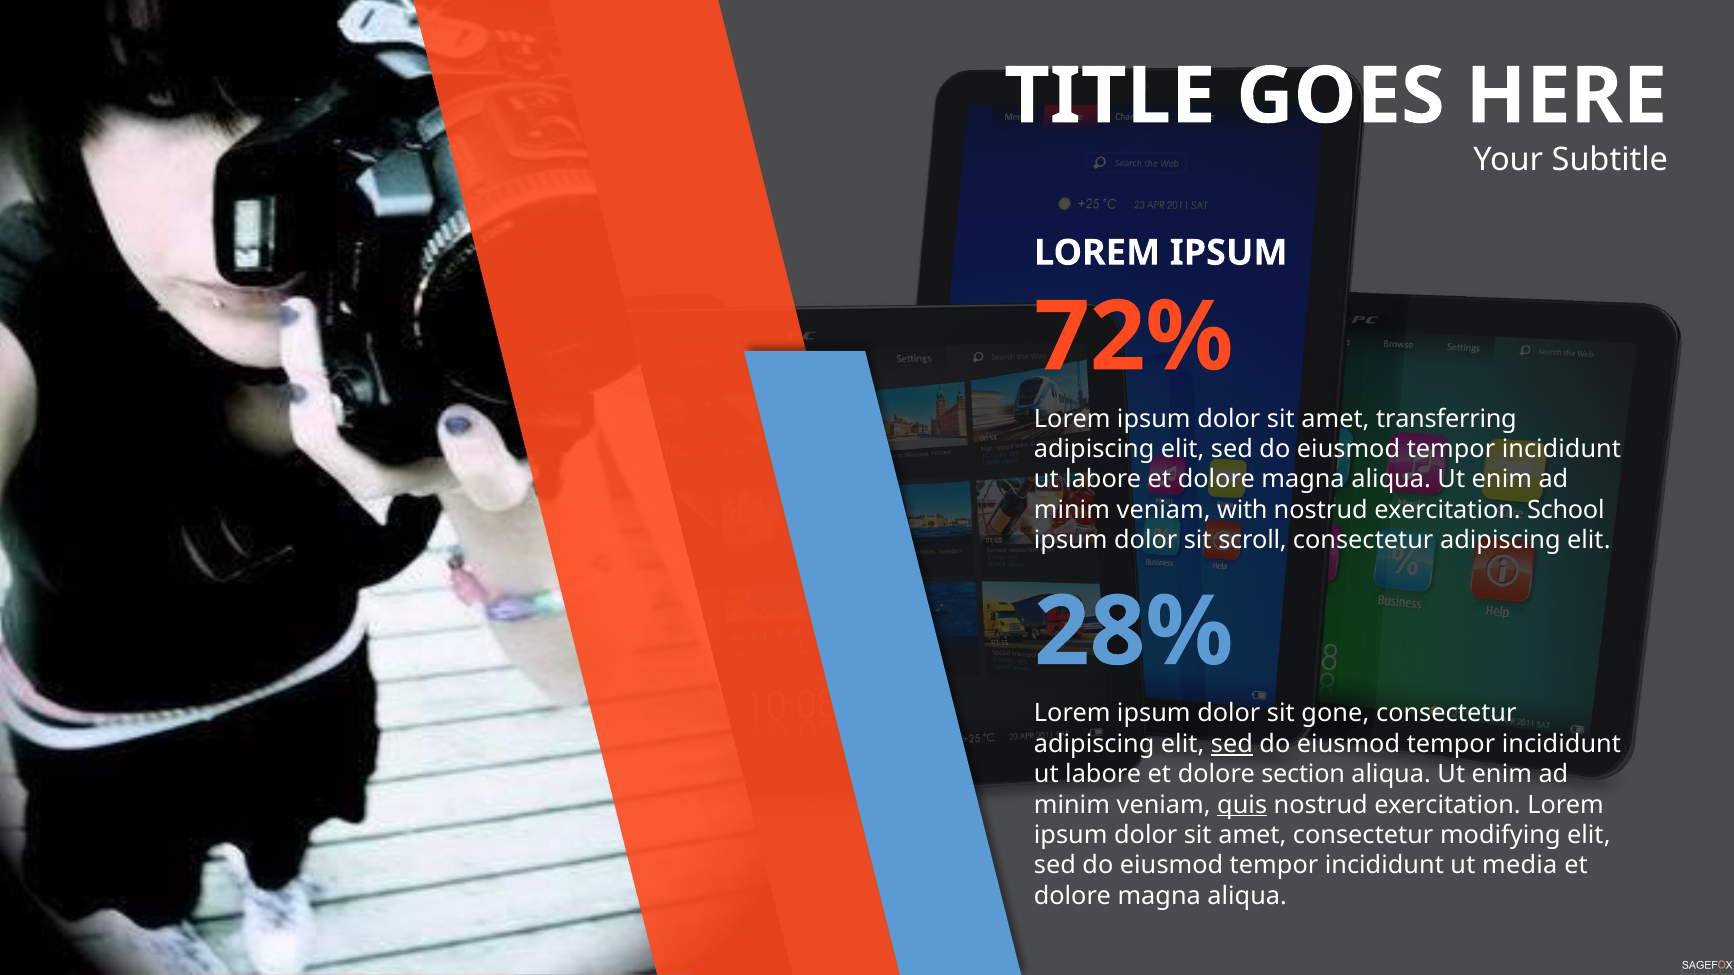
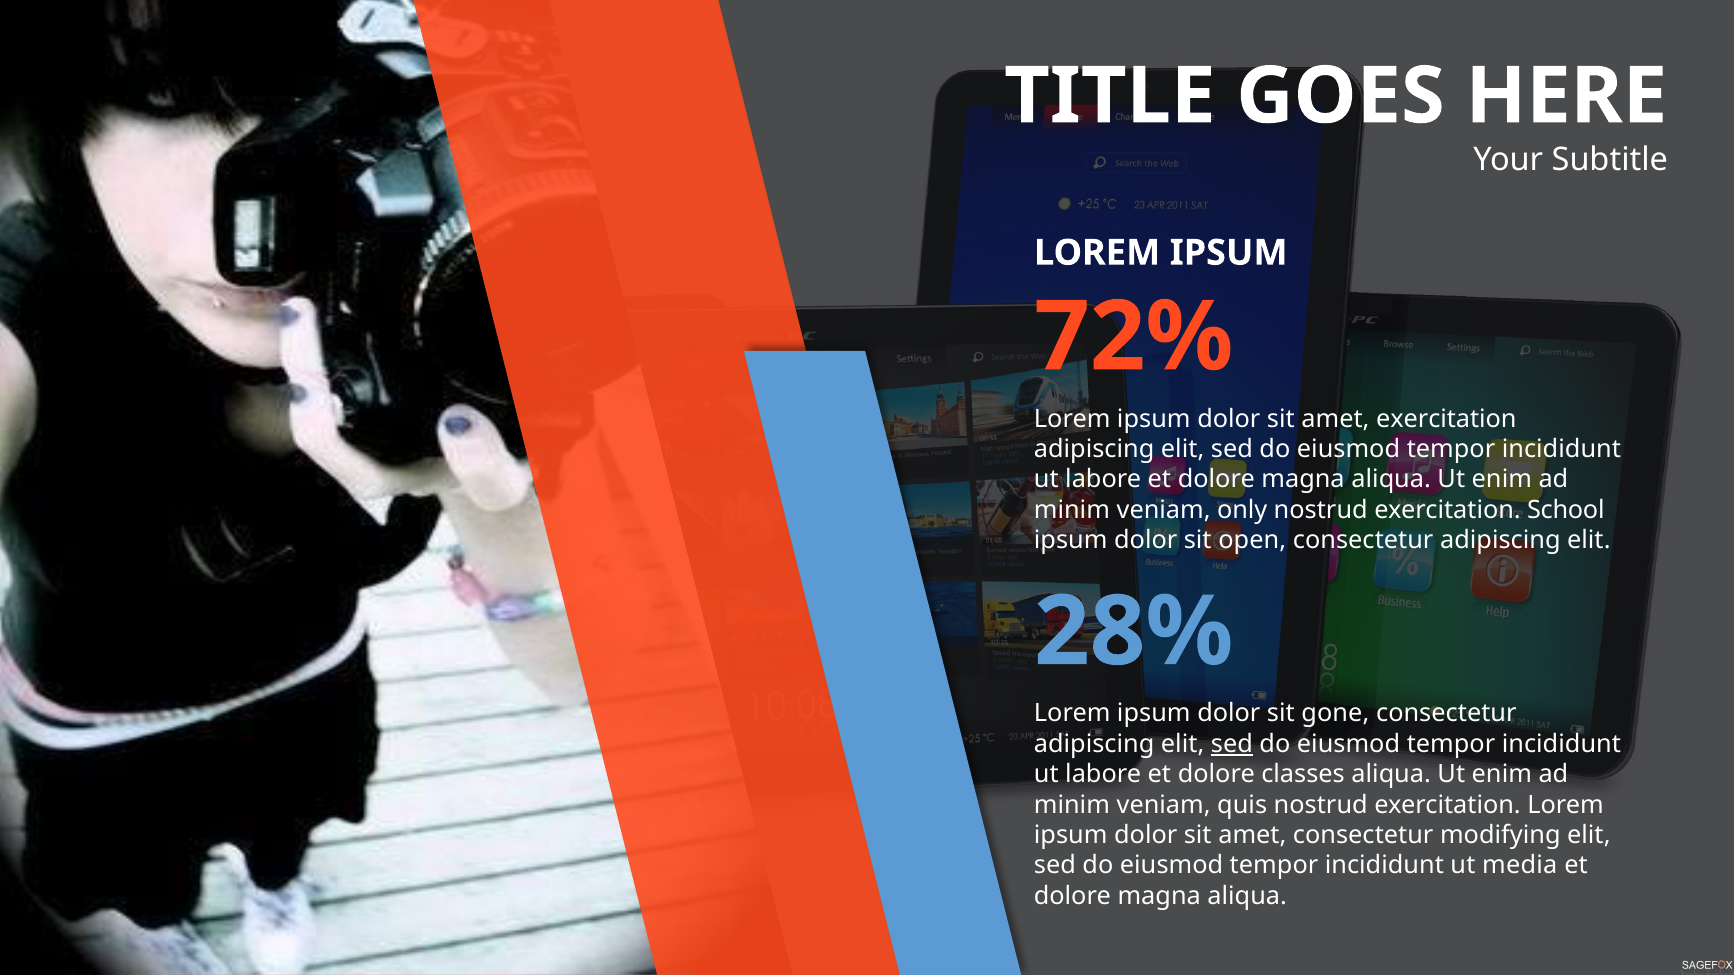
amet transferring: transferring -> exercitation
with: with -> only
scroll: scroll -> open
section: section -> classes
quis underline: present -> none
